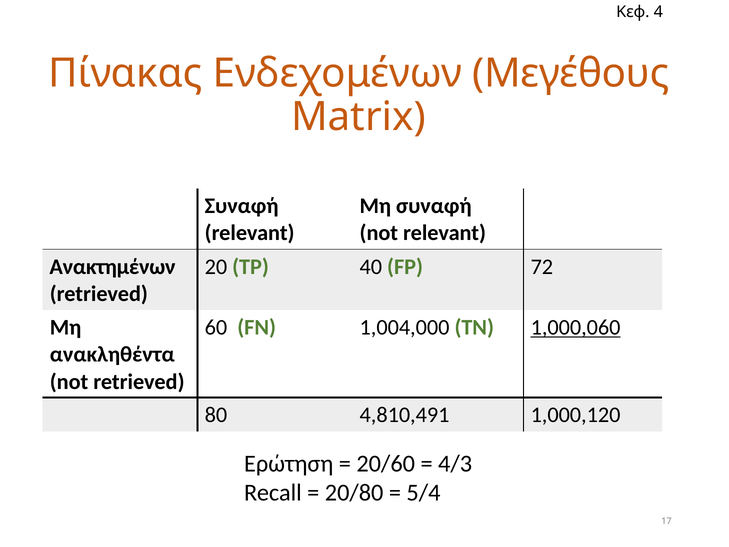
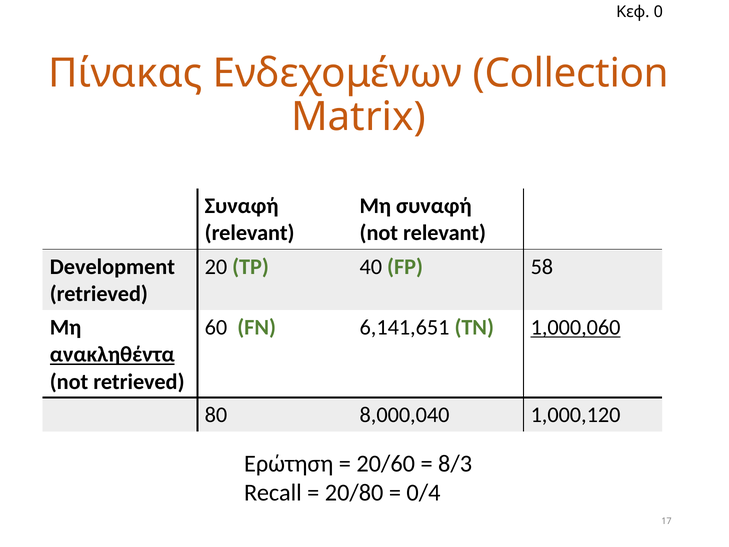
4: 4 -> 0
Μεγέθους: Μεγέθους -> Collection
Ανακτημένων: Ανακτημένων -> Development
72: 72 -> 58
1,004,000: 1,004,000 -> 6,141,651
ανακληθέντα underline: none -> present
4,810,491: 4,810,491 -> 8,000,040
4/3: 4/3 -> 8/3
5/4: 5/4 -> 0/4
